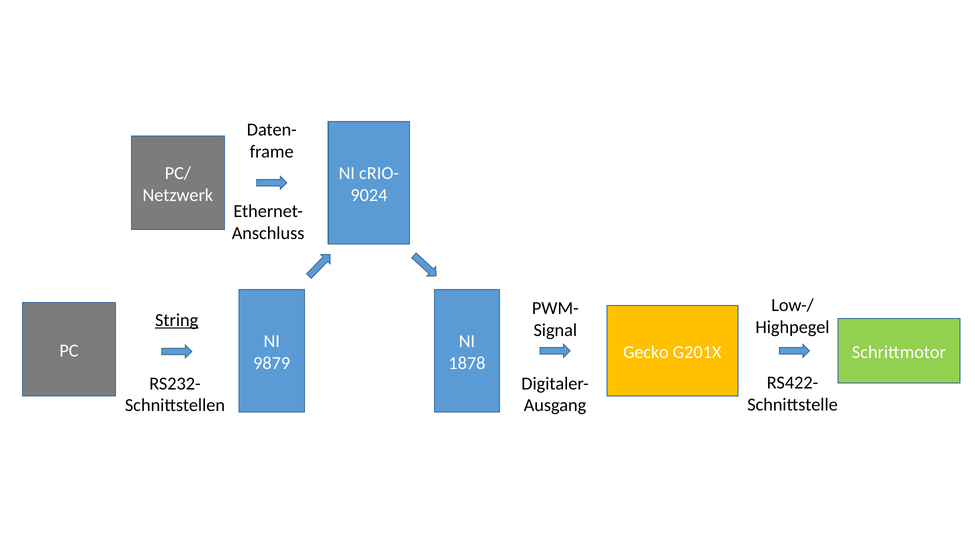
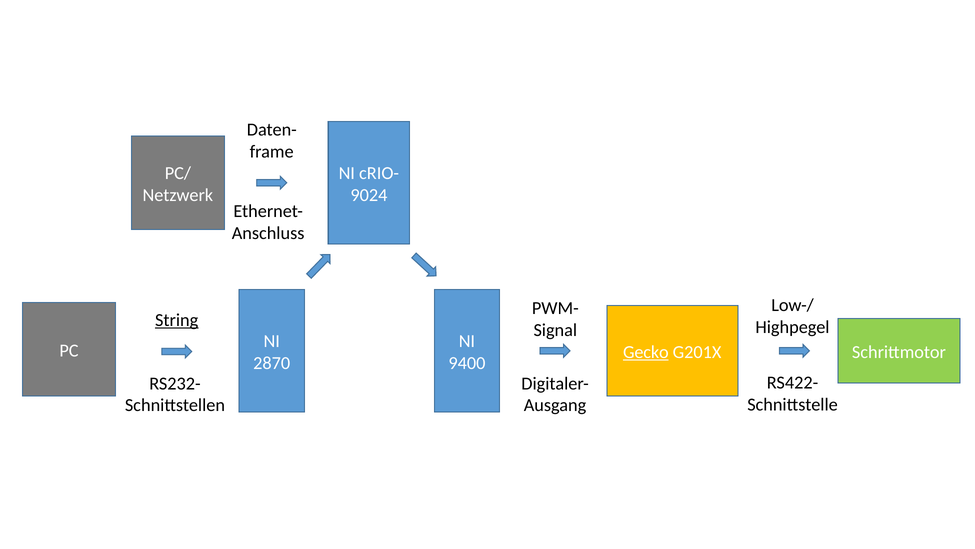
Gecko underline: none -> present
9879: 9879 -> 2870
1878: 1878 -> 9400
